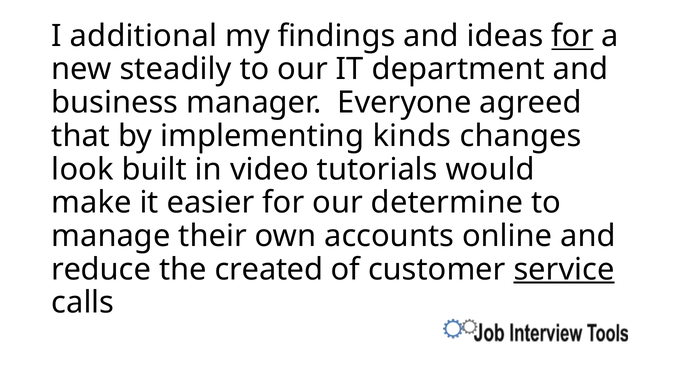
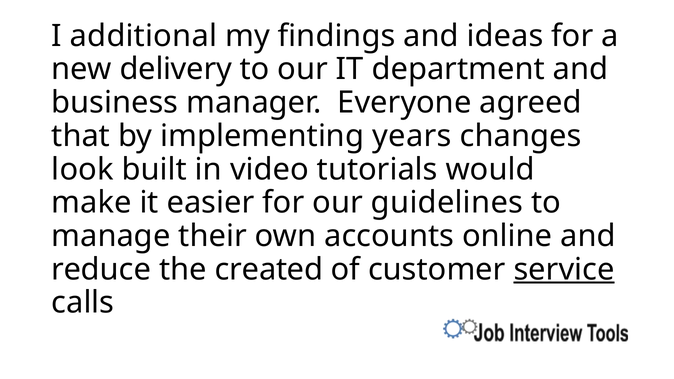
for at (572, 36) underline: present -> none
steadily: steadily -> delivery
kinds: kinds -> years
determine: determine -> guidelines
